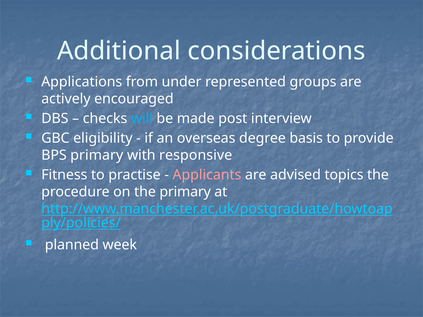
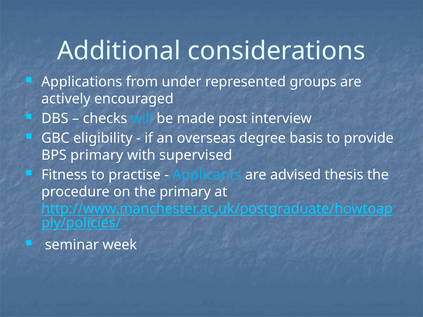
responsive: responsive -> supervised
Applicants colour: pink -> light blue
topics: topics -> thesis
planned: planned -> seminar
